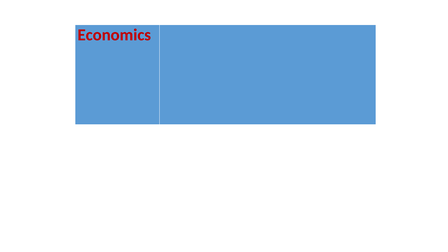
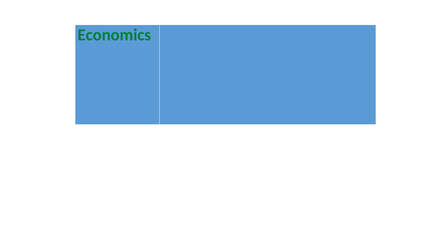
Economics colour: red -> green
